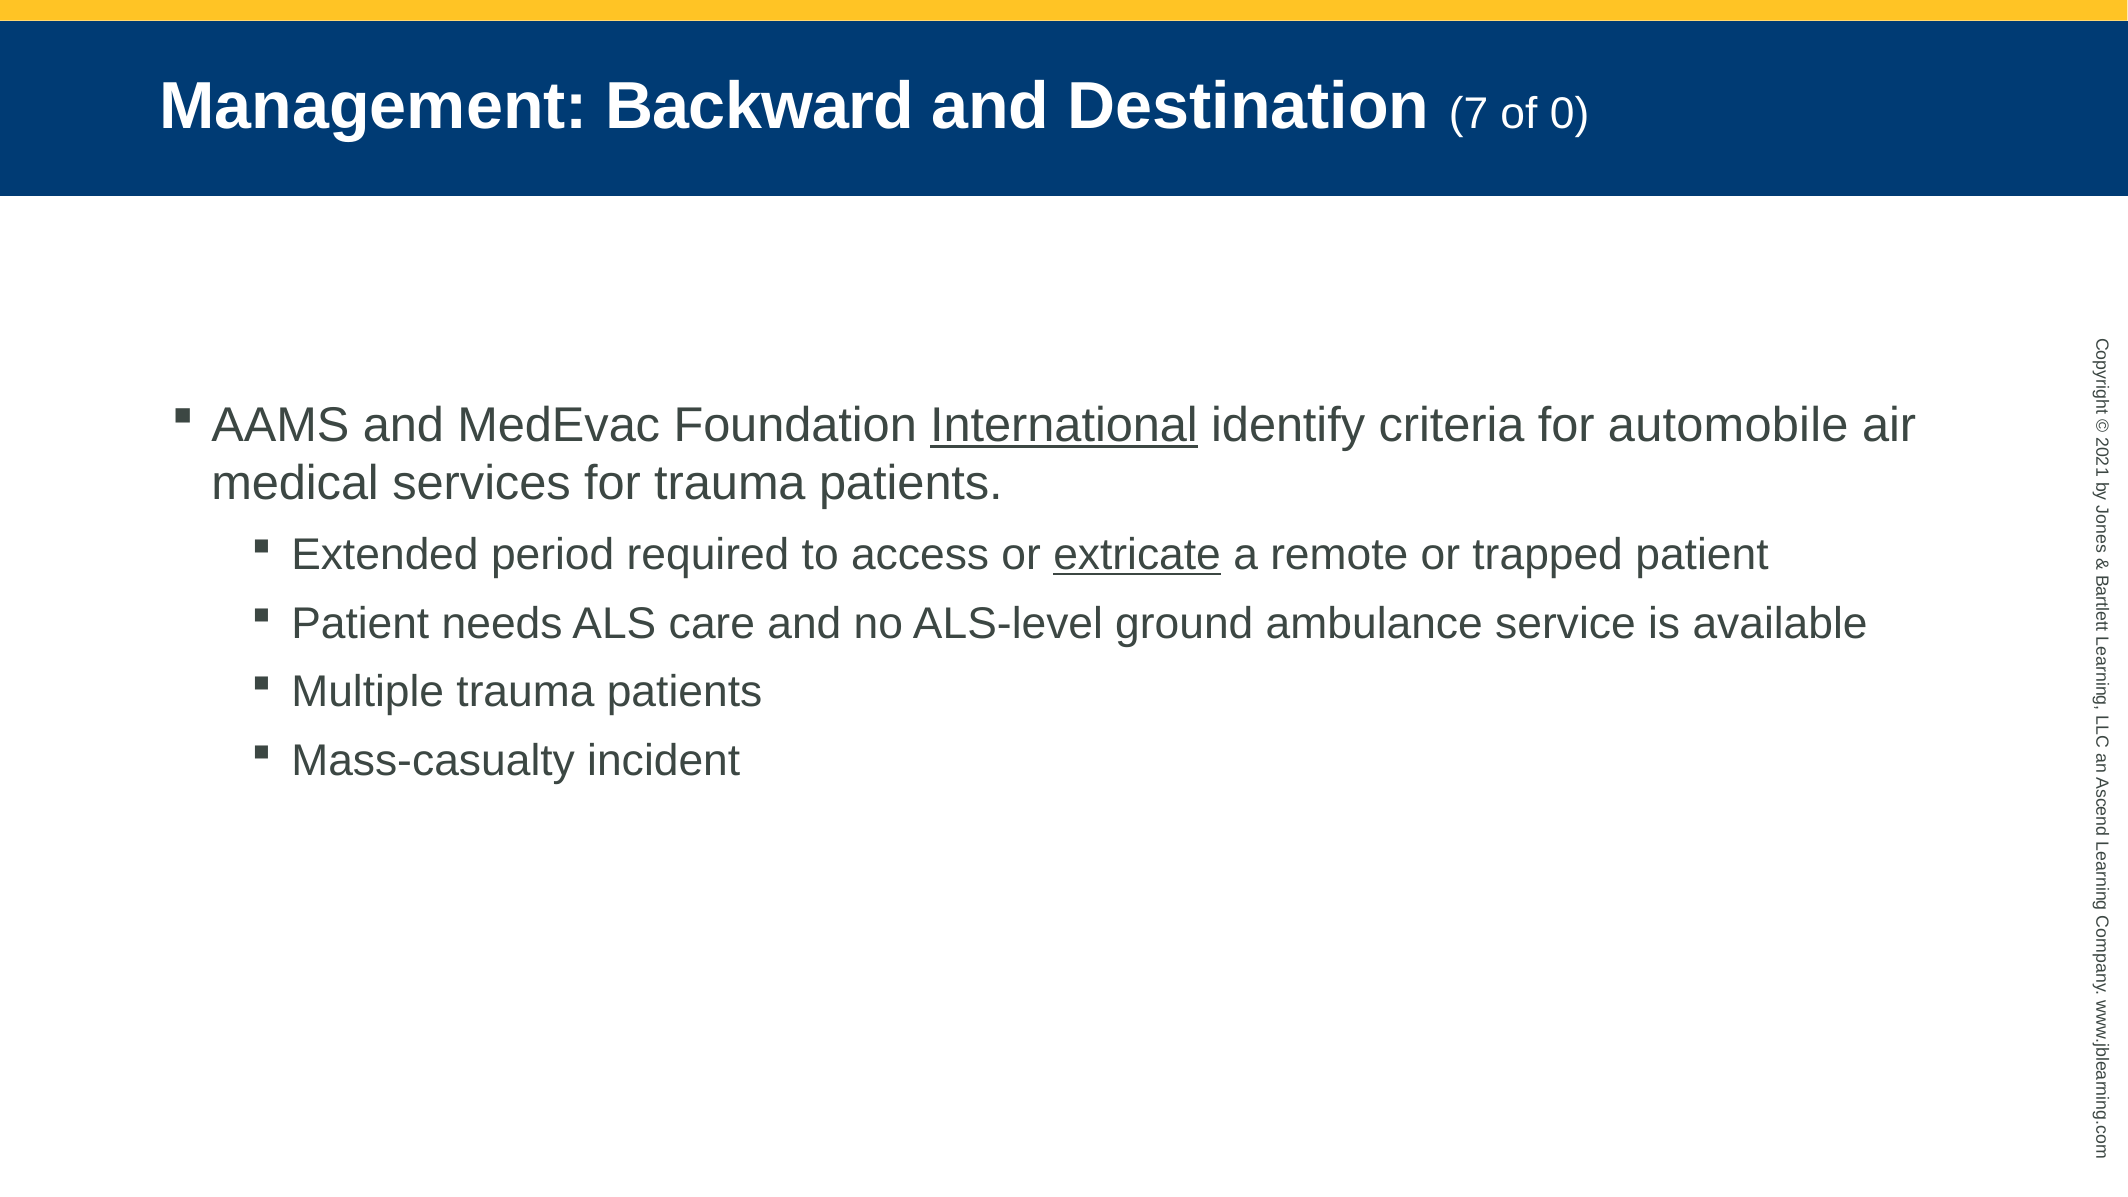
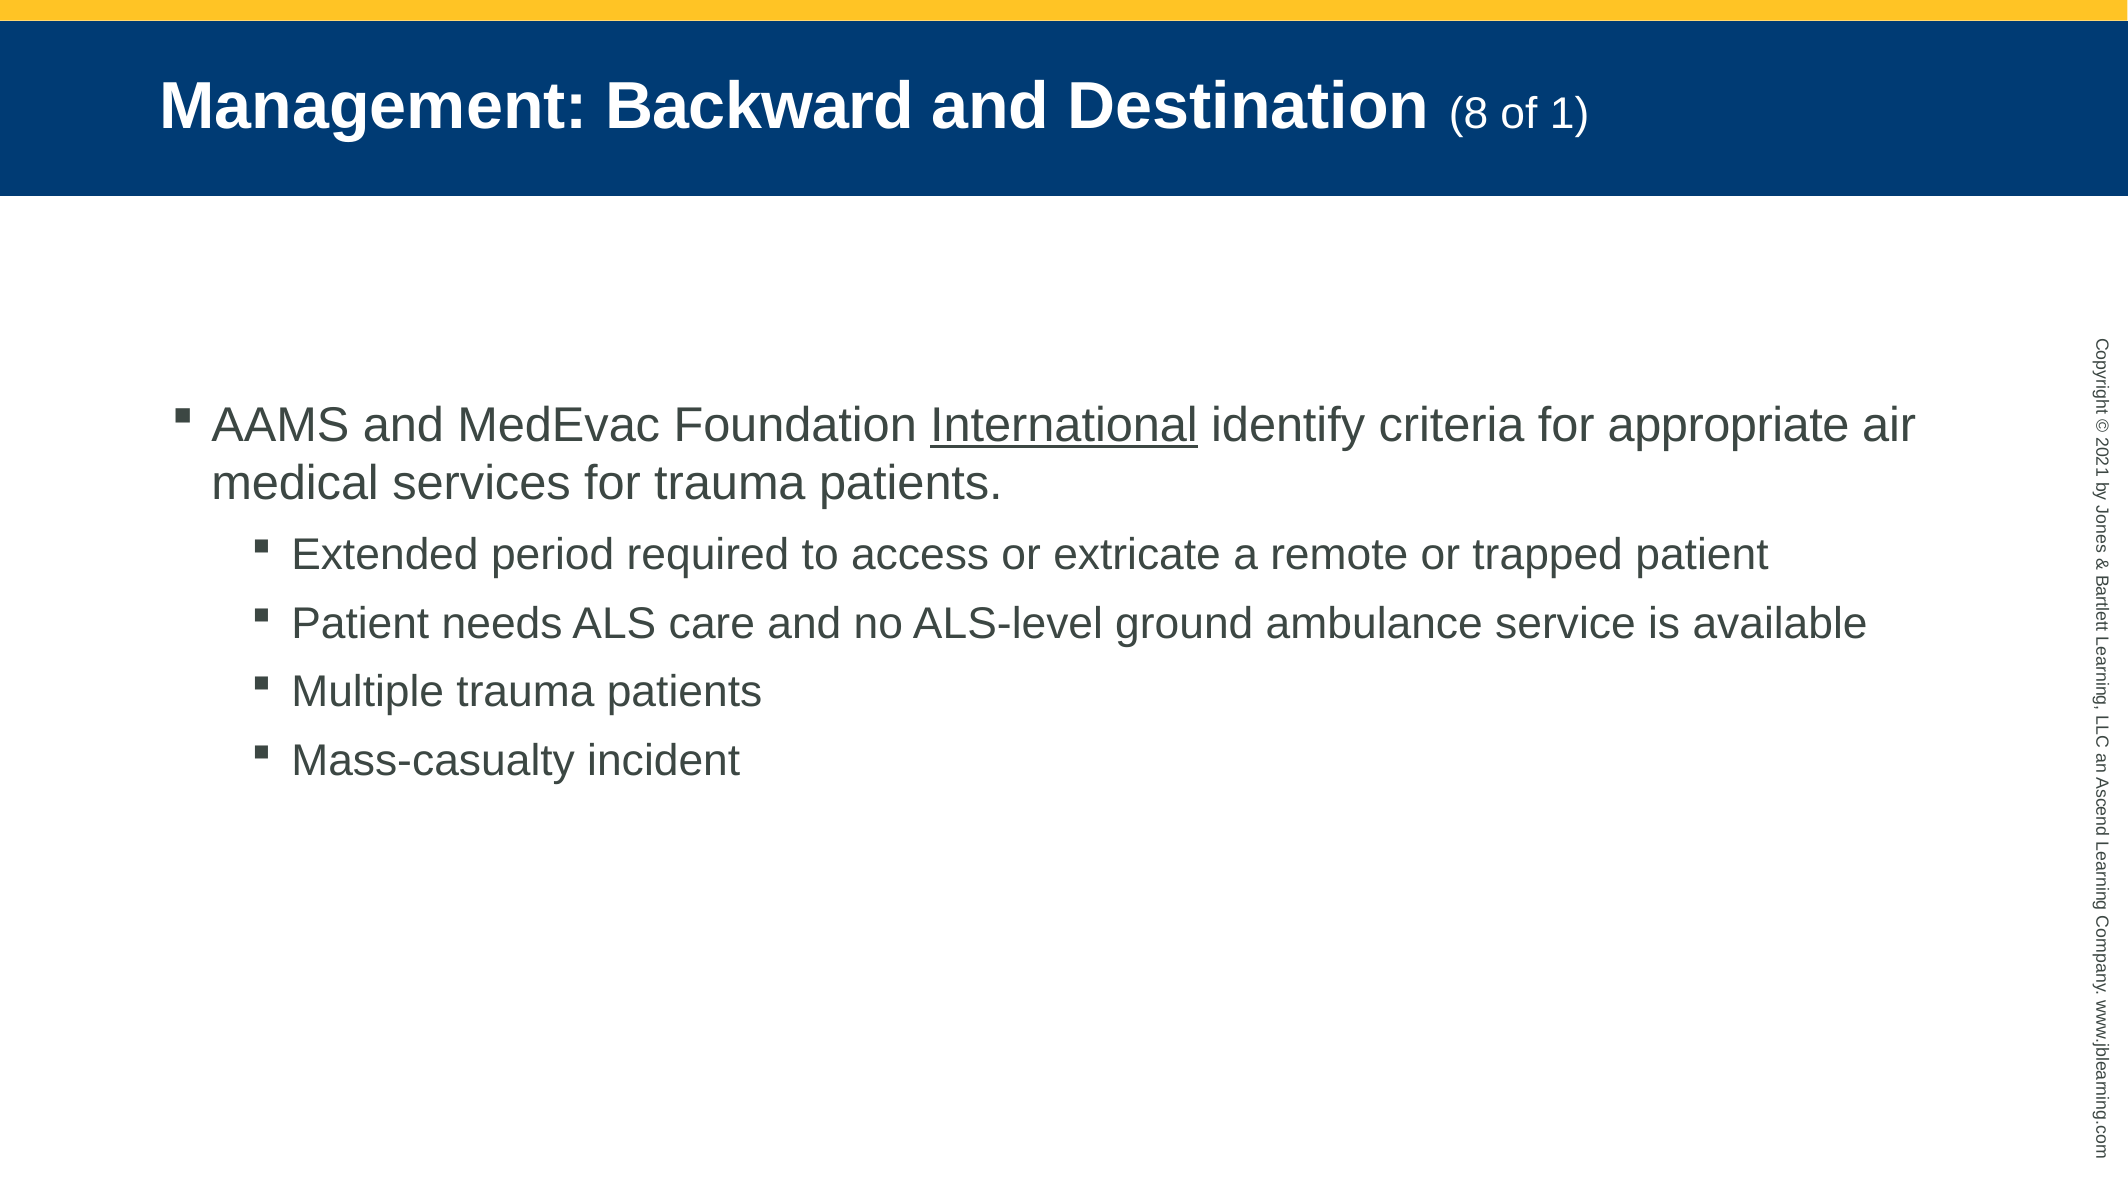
7: 7 -> 8
of 0: 0 -> 1
automobile: automobile -> appropriate
extricate underline: present -> none
